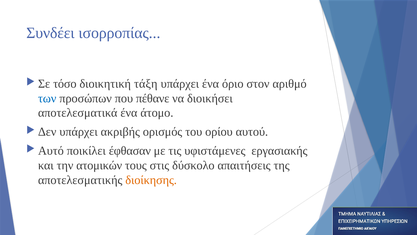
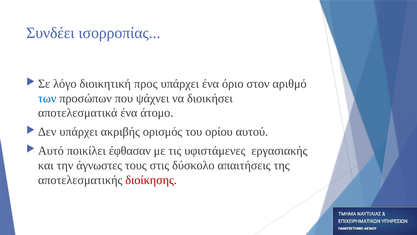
τόσο: τόσο -> λόγο
τάξη: τάξη -> προς
πέθανε: πέθανε -> ψάχνει
ατομικών: ατομικών -> άγνωστες
διοίκησης colour: orange -> red
